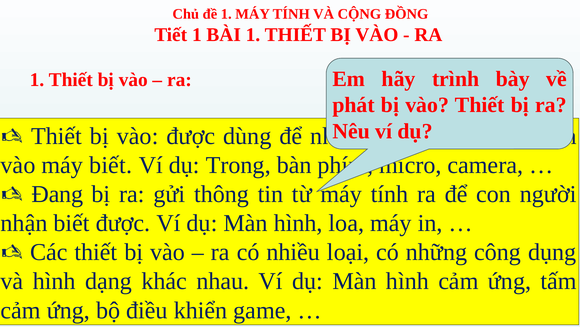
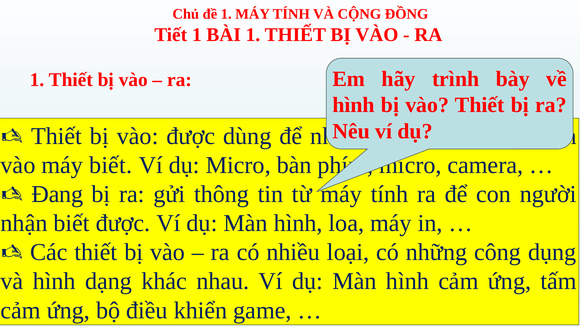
phát at (353, 105): phát -> hình
dụ Trong: Trong -> Micro
